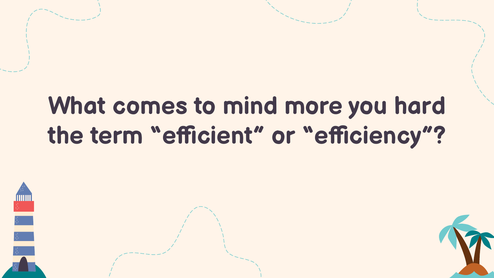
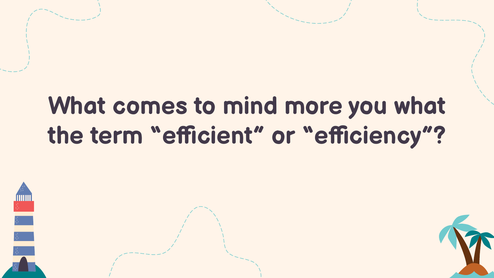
you hard: hard -> what
